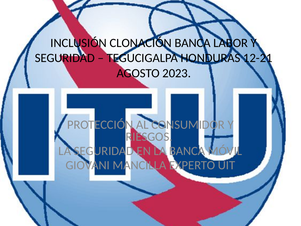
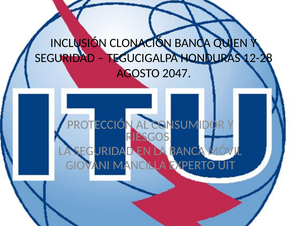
LABOR: LABOR -> QUIEN
12-21: 12-21 -> 12-28
2023: 2023 -> 2047
